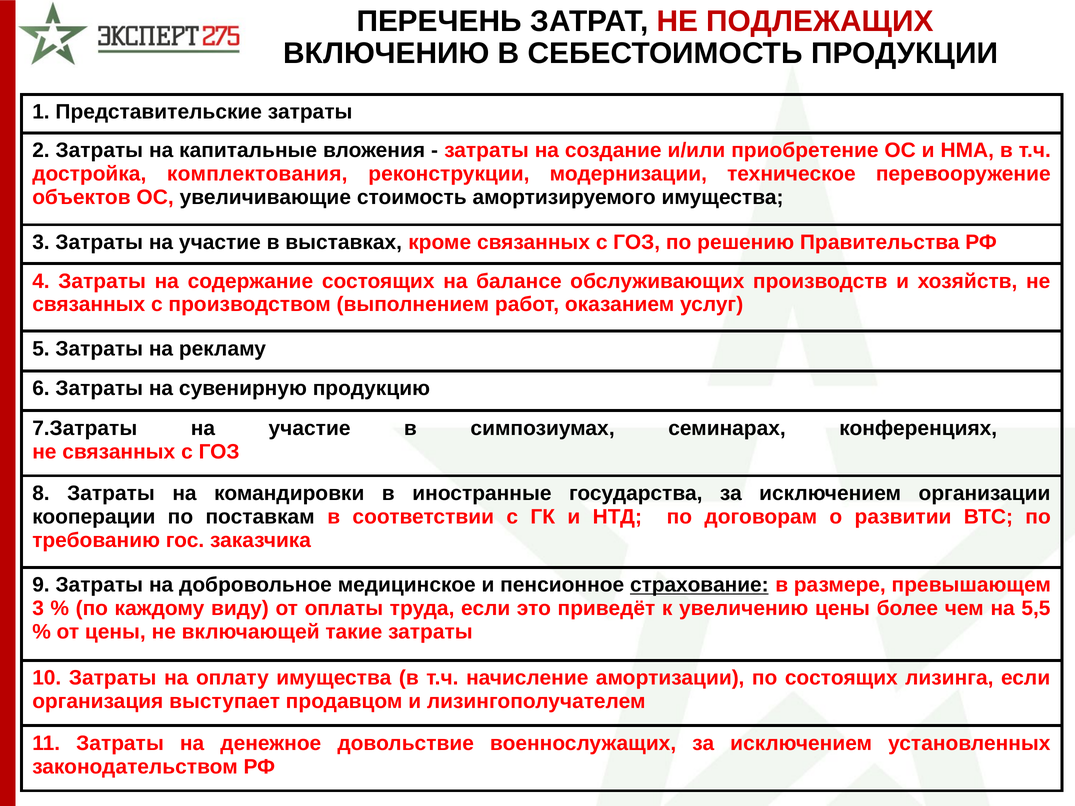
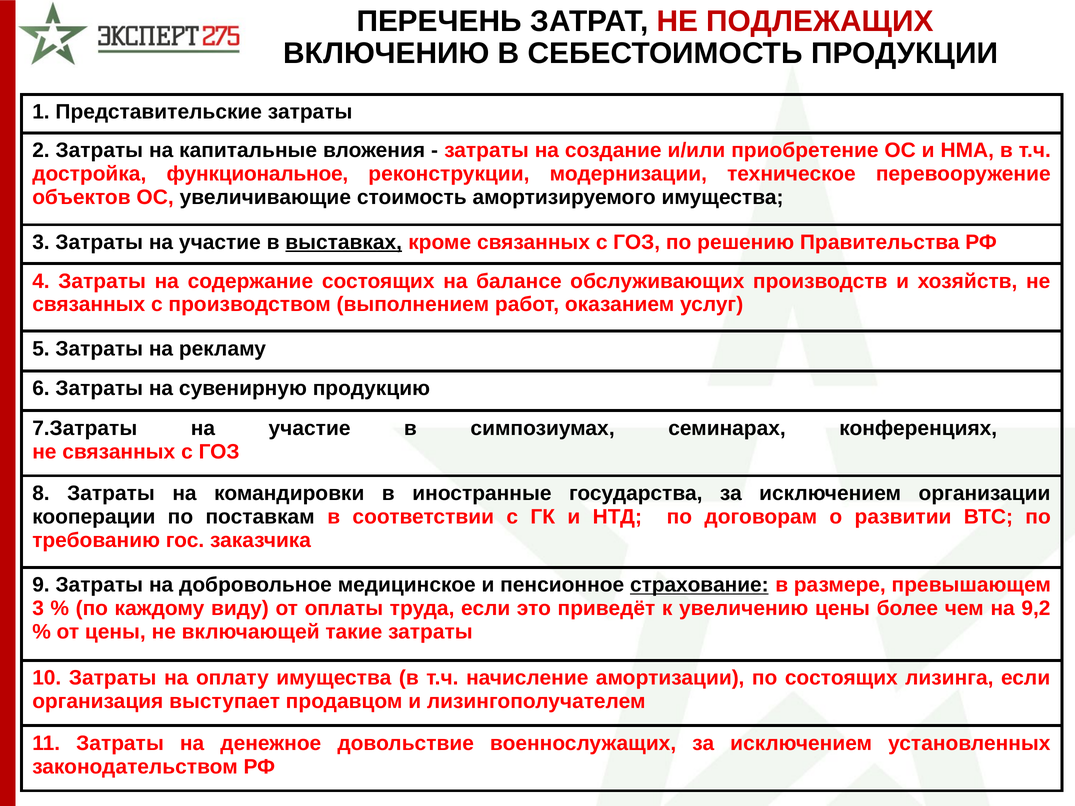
комплектования: комплектования -> функциональное
выставках underline: none -> present
5,5: 5,5 -> 9,2
